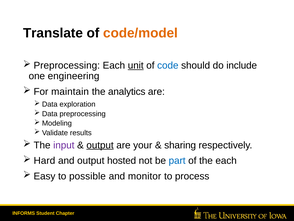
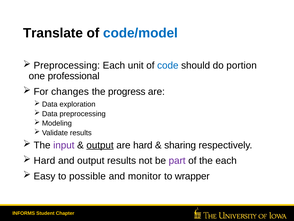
code/model colour: orange -> blue
unit underline: present -> none
include: include -> portion
engineering: engineering -> professional
maintain: maintain -> changes
analytics: analytics -> progress
are your: your -> hard
output hosted: hosted -> results
part colour: blue -> purple
process: process -> wrapper
